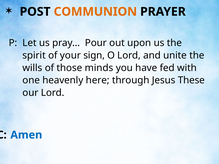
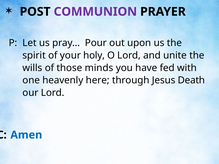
COMMUNION colour: orange -> purple
sign: sign -> holy
These: These -> Death
